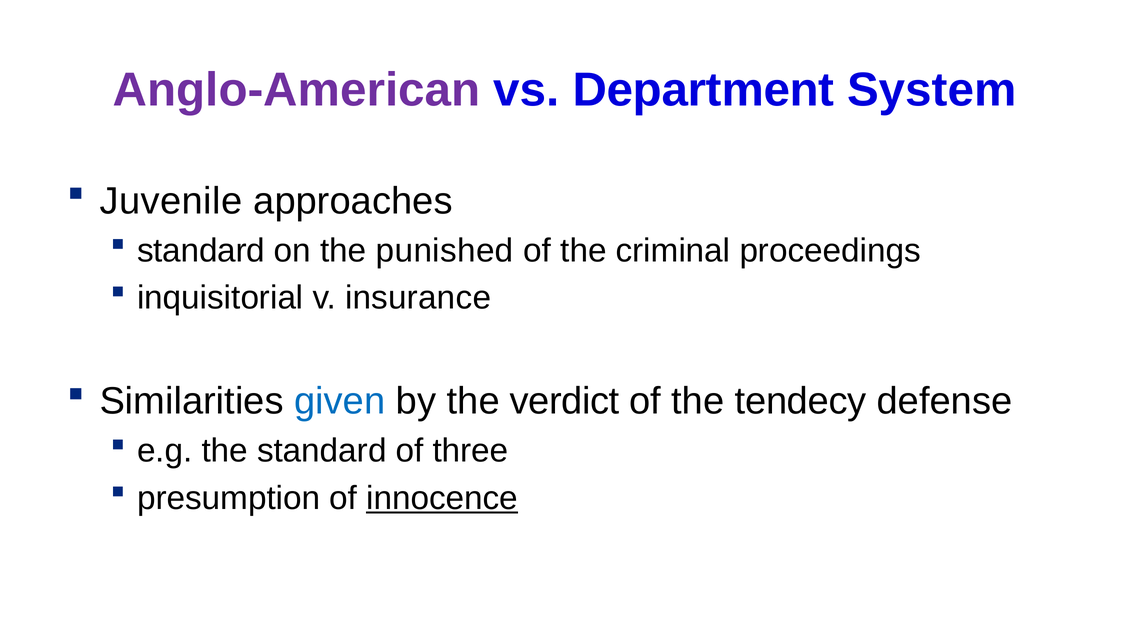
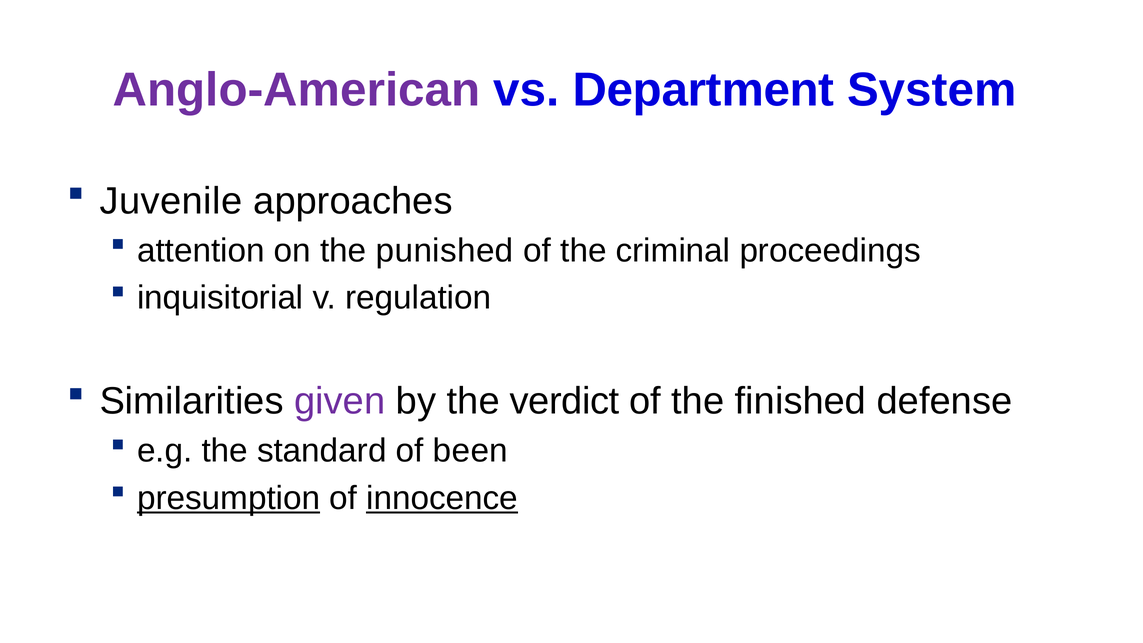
standard at (201, 251): standard -> attention
insurance: insurance -> regulation
given colour: blue -> purple
tendecy: tendecy -> finished
three: three -> been
presumption underline: none -> present
